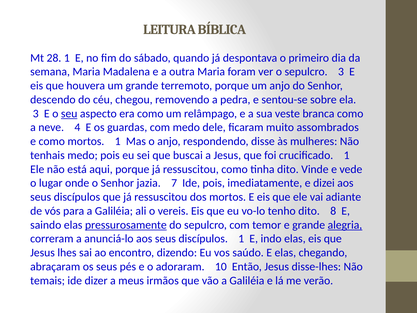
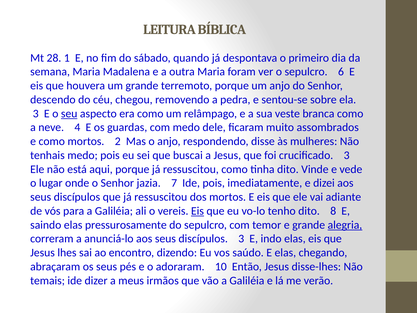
sepulcro 3: 3 -> 6
mortos 1: 1 -> 2
crucificado 1: 1 -> 3
Eis at (197, 211) underline: none -> present
pressurosamente underline: present -> none
discípulos 1: 1 -> 3
